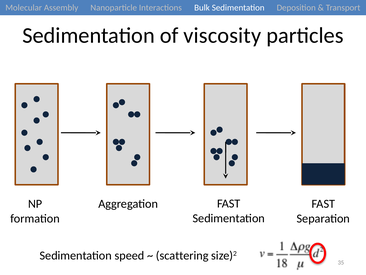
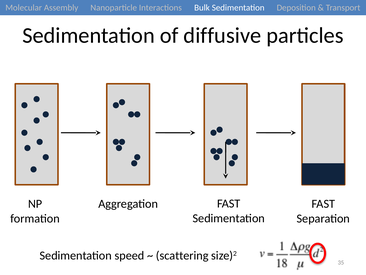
viscosity: viscosity -> diffusive
